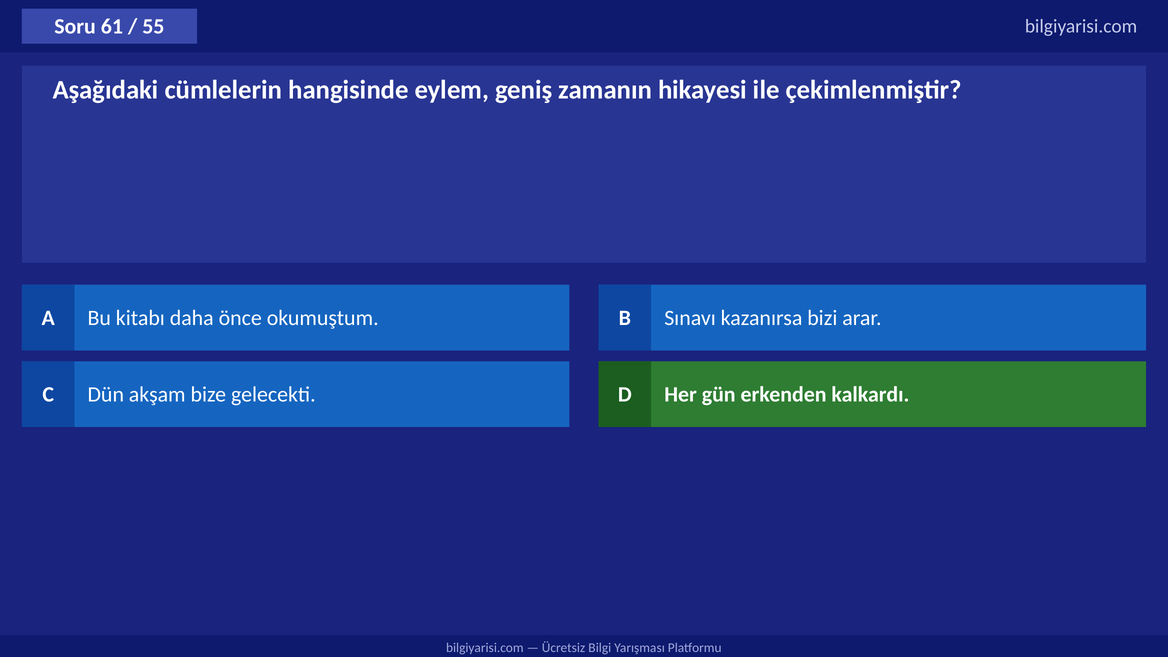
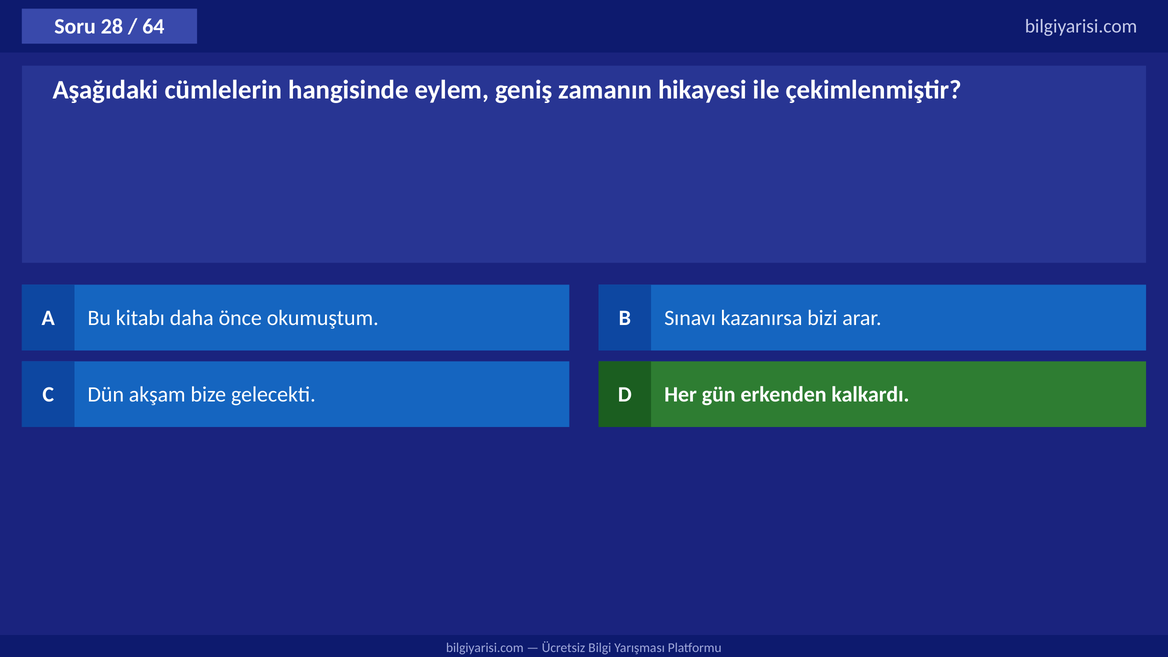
61: 61 -> 28
55: 55 -> 64
